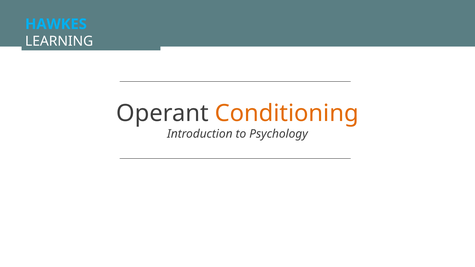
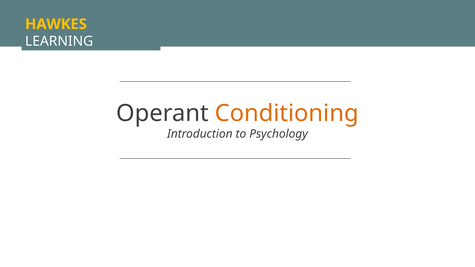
HAWKES colour: light blue -> yellow
